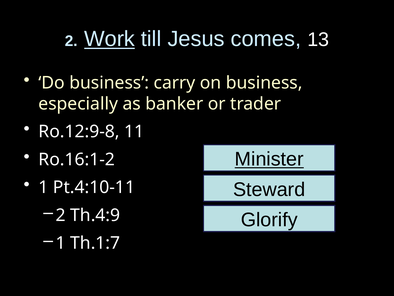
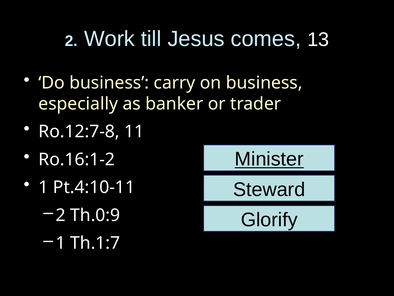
Work underline: present -> none
Ro.12:9-8: Ro.12:9-8 -> Ro.12:7-8
Th.4:9: Th.4:9 -> Th.0:9
